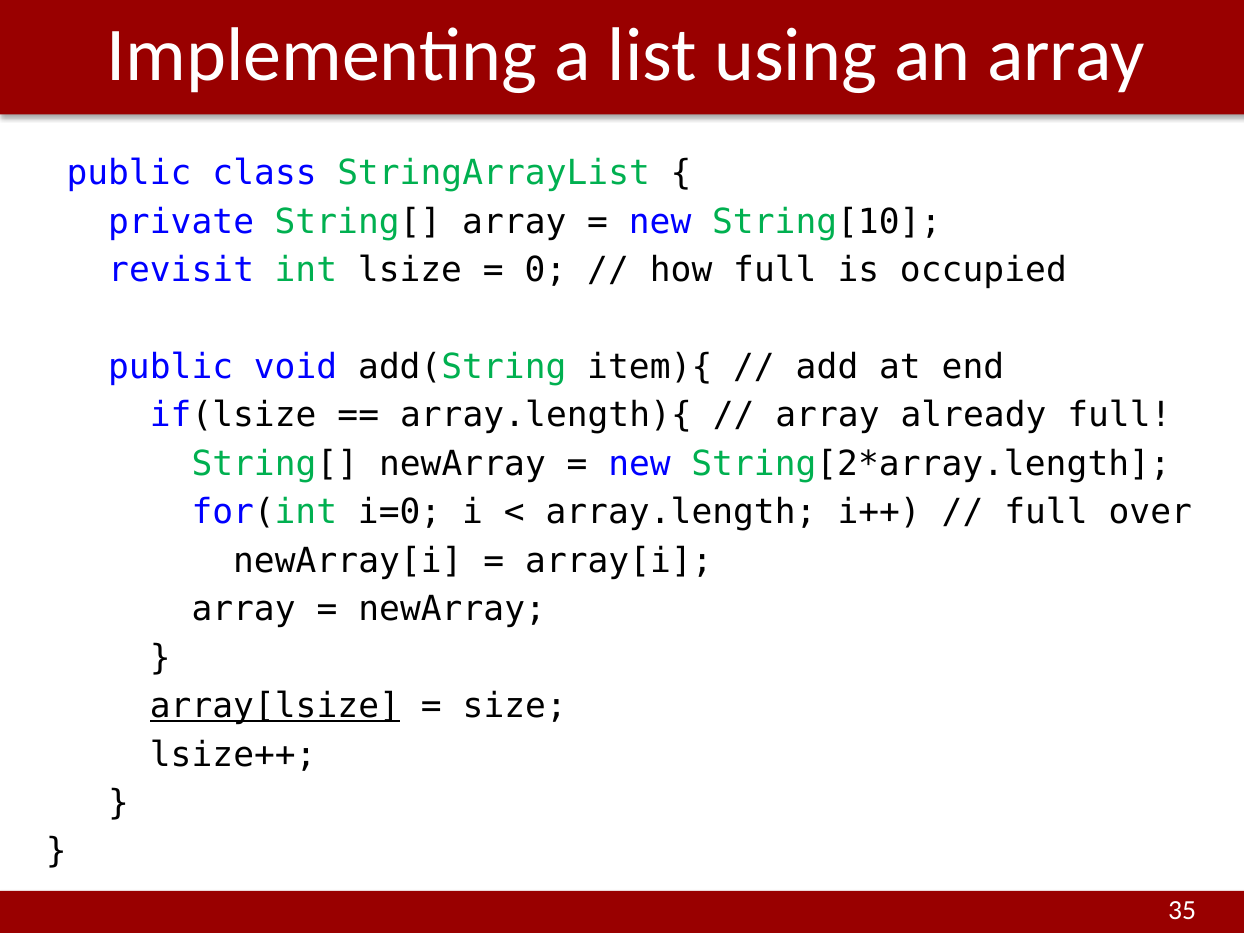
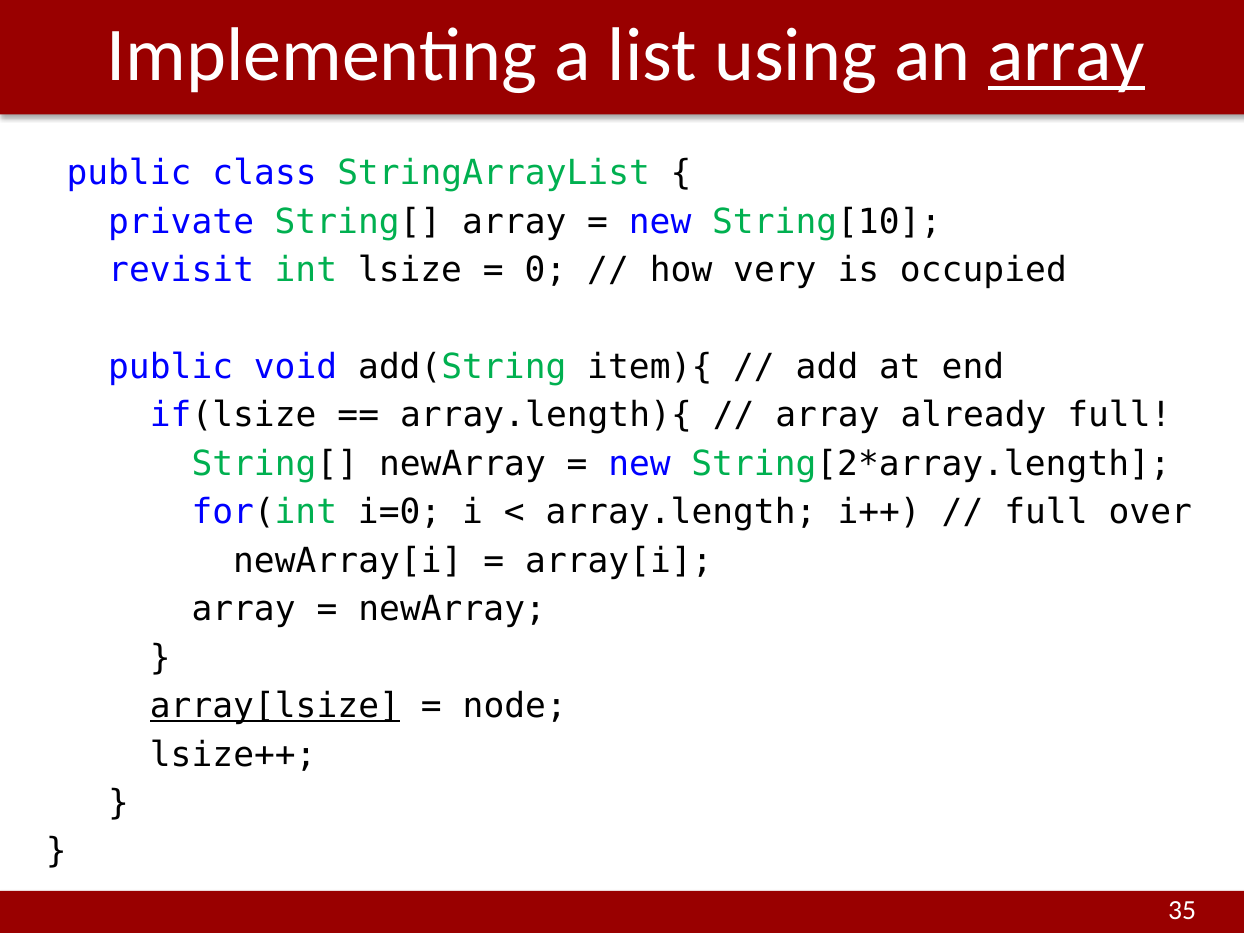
array at (1066, 55) underline: none -> present
how full: full -> very
size: size -> node
